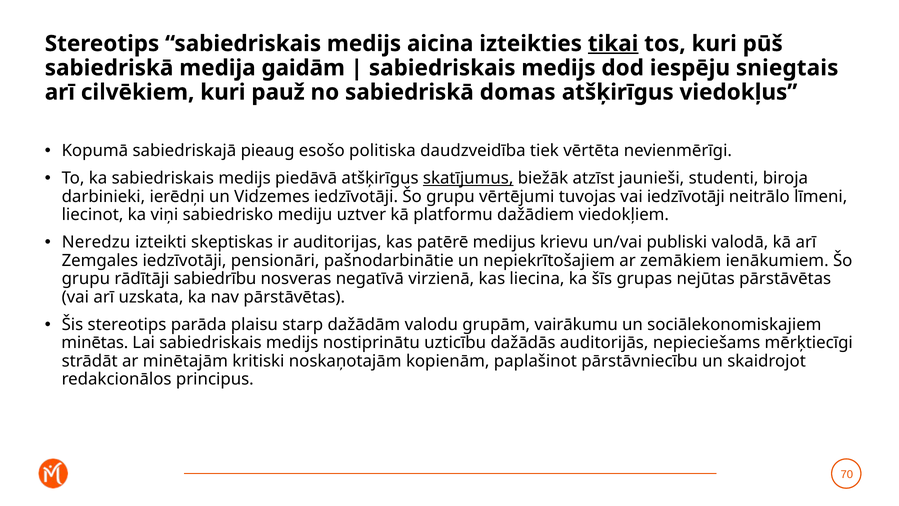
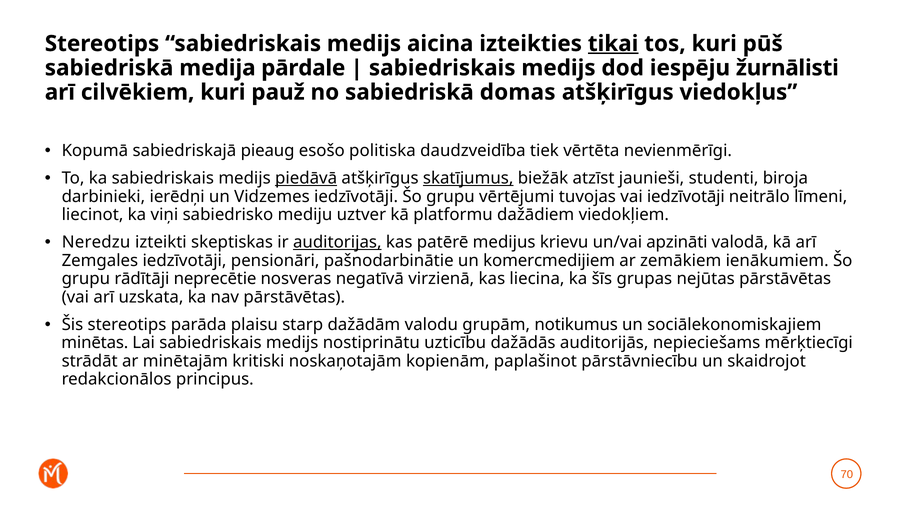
gaidām: gaidām -> pārdale
sniegtais: sniegtais -> žurnālisti
piedāvā underline: none -> present
auditorijas underline: none -> present
publiski: publiski -> apzināti
nepiekrītošajiem: nepiekrītošajiem -> komercmedijiem
sabiedrību: sabiedrību -> neprecētie
vairākumu: vairākumu -> notikumus
